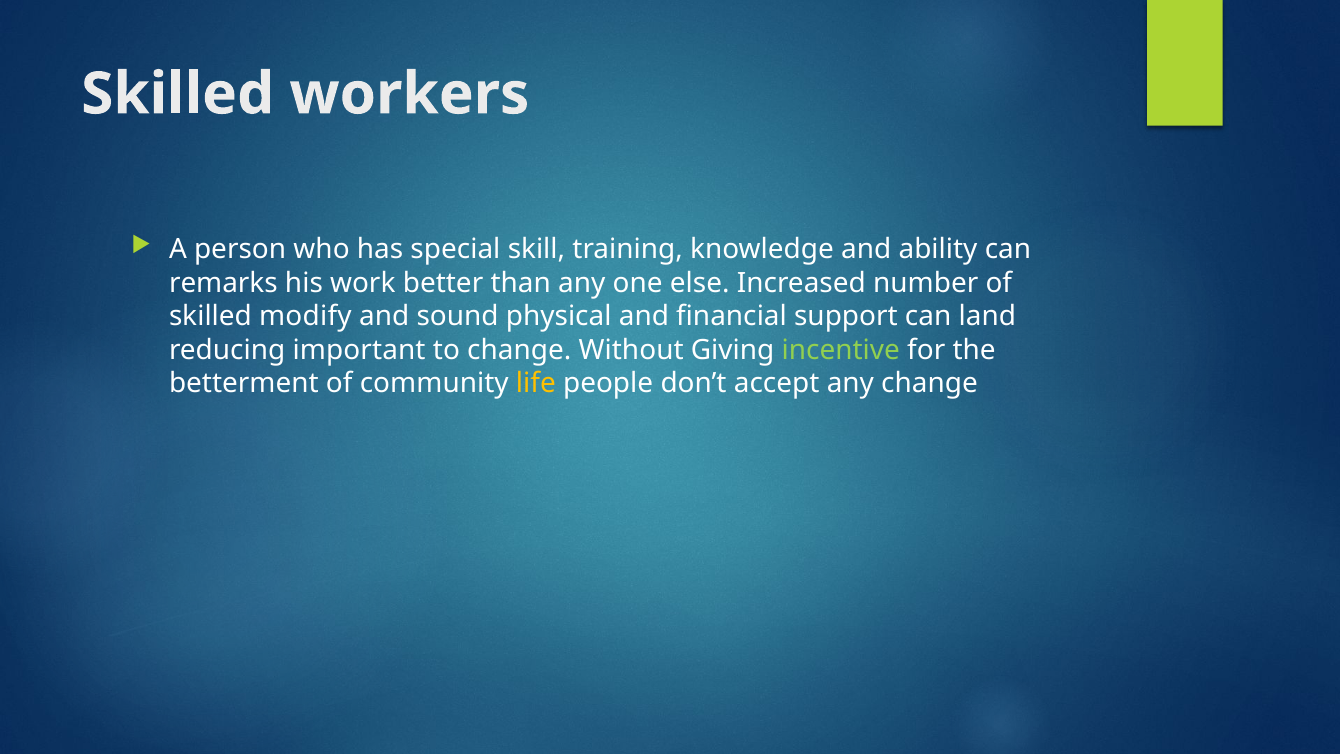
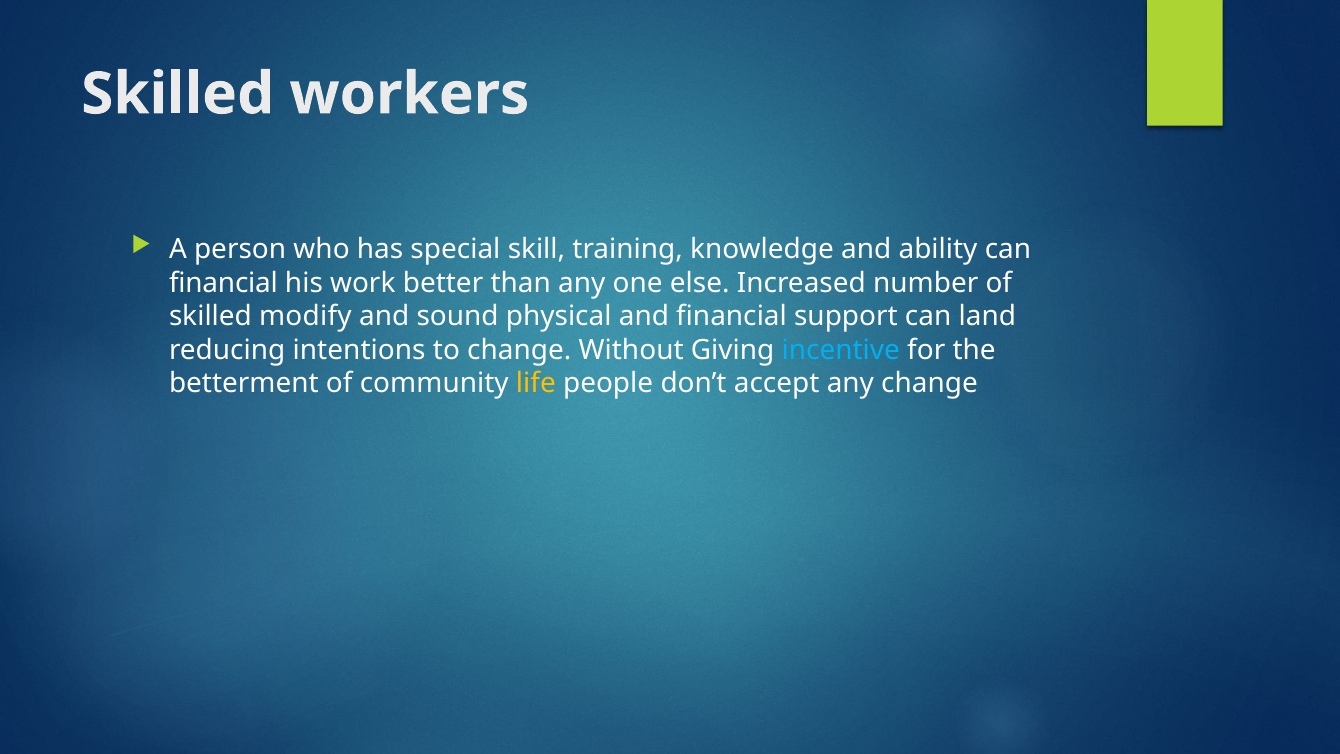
remarks at (223, 283): remarks -> financial
important: important -> intentions
incentive colour: light green -> light blue
